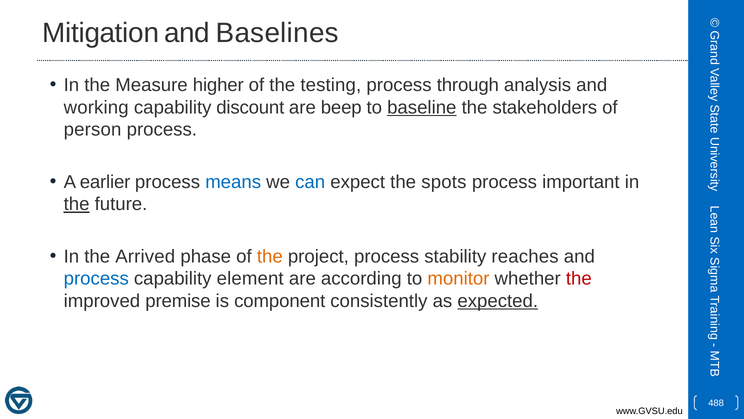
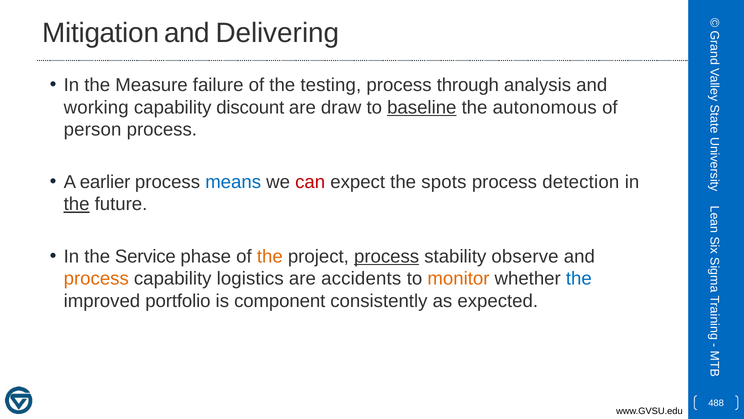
Baselines: Baselines -> Delivering
higher: higher -> failure
beep: beep -> draw
stakeholders: stakeholders -> autonomous
can colour: blue -> red
important: important -> detection
Arrived: Arrived -> Service
process at (387, 256) underline: none -> present
reaches: reaches -> observe
process at (96, 278) colour: blue -> orange
element: element -> logistics
according: according -> accidents
the at (579, 278) colour: red -> blue
premise: premise -> portfolio
expected underline: present -> none
